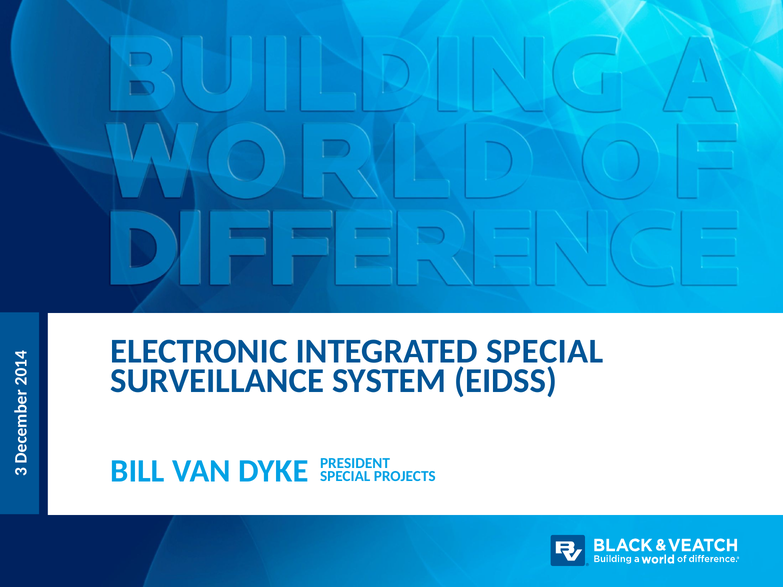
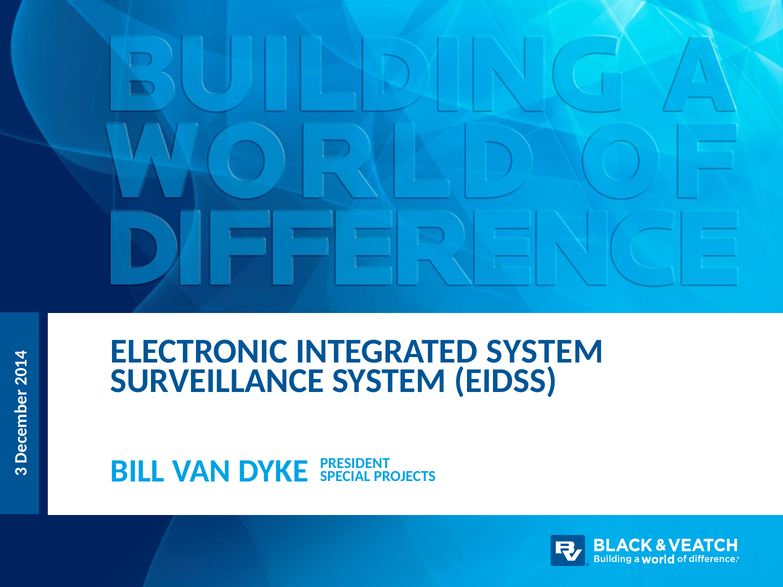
INTEGRATED SPECIAL: SPECIAL -> SYSTEM
